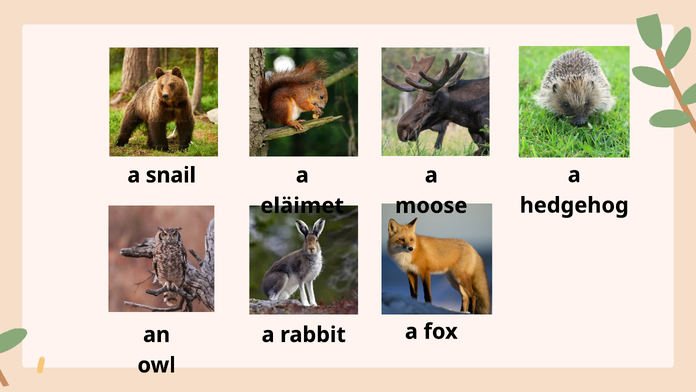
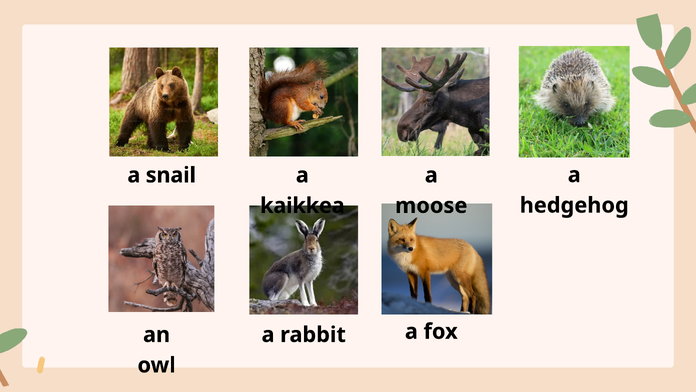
eläimet: eläimet -> kaikkea
